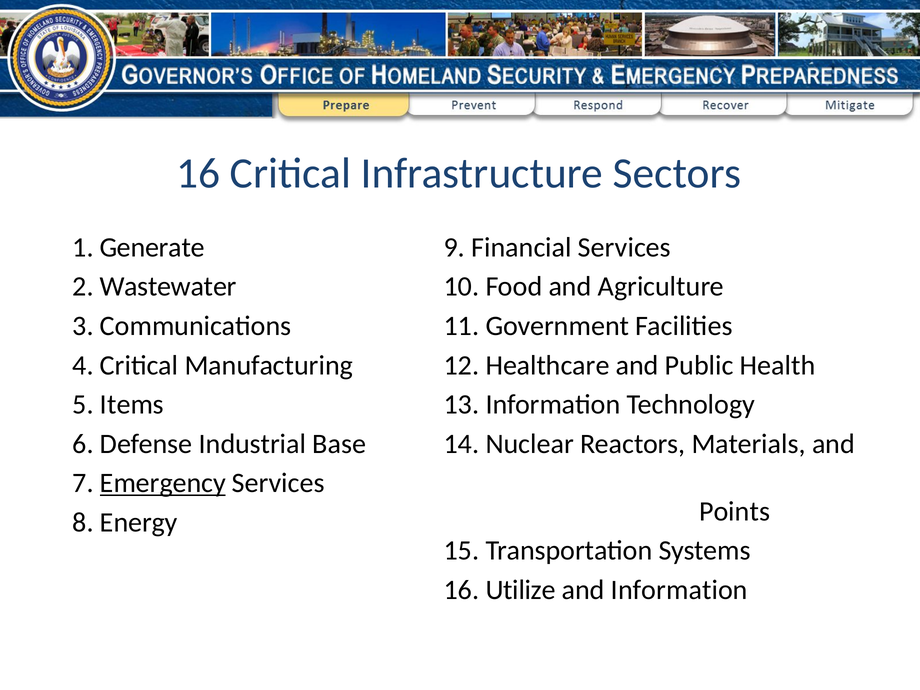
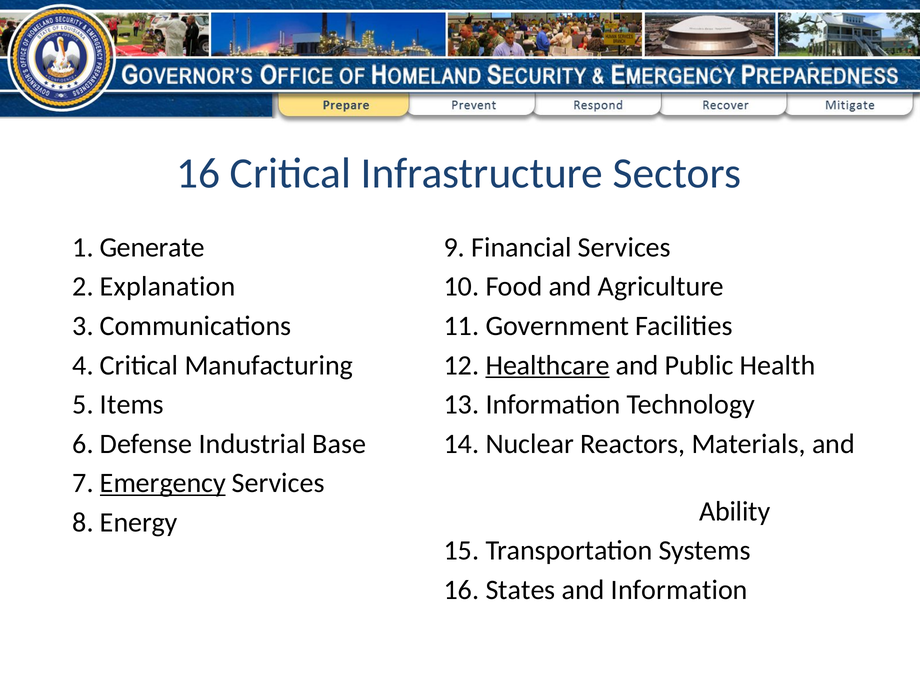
Wastewater: Wastewater -> Explanation
Healthcare underline: none -> present
Points: Points -> Ability
Utilize: Utilize -> States
